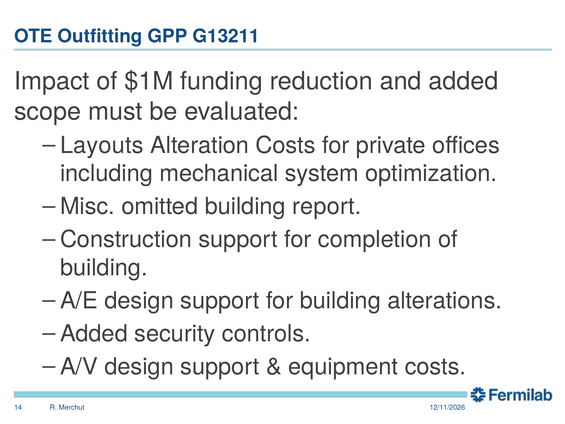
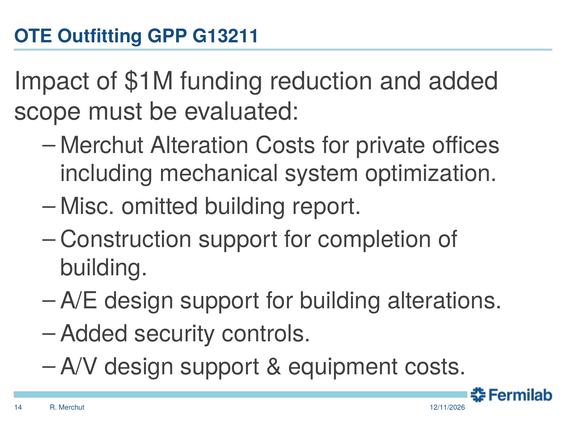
Layouts at (102, 145): Layouts -> Merchut
